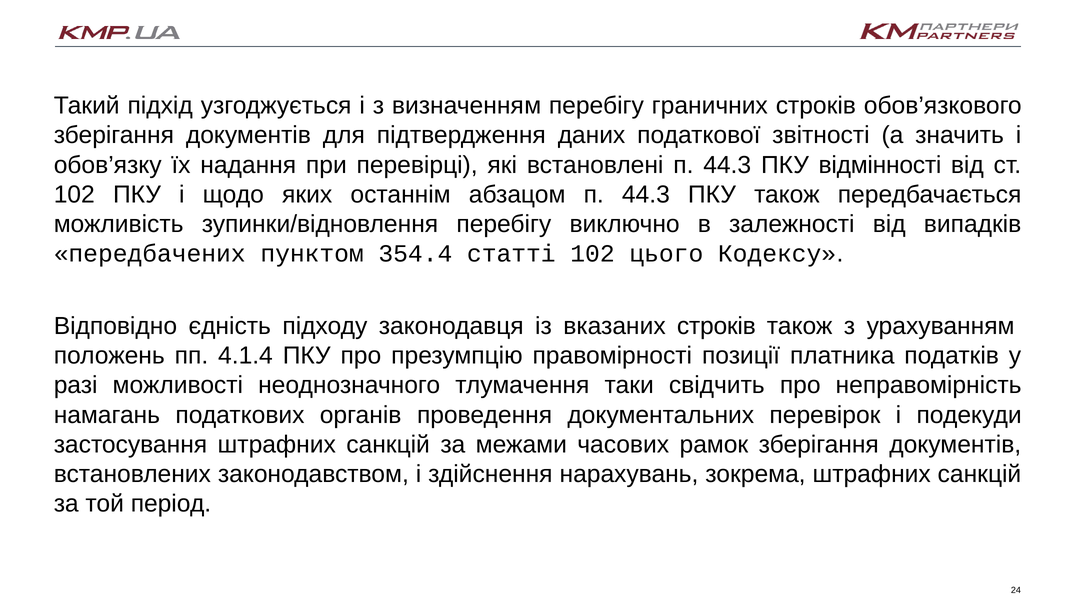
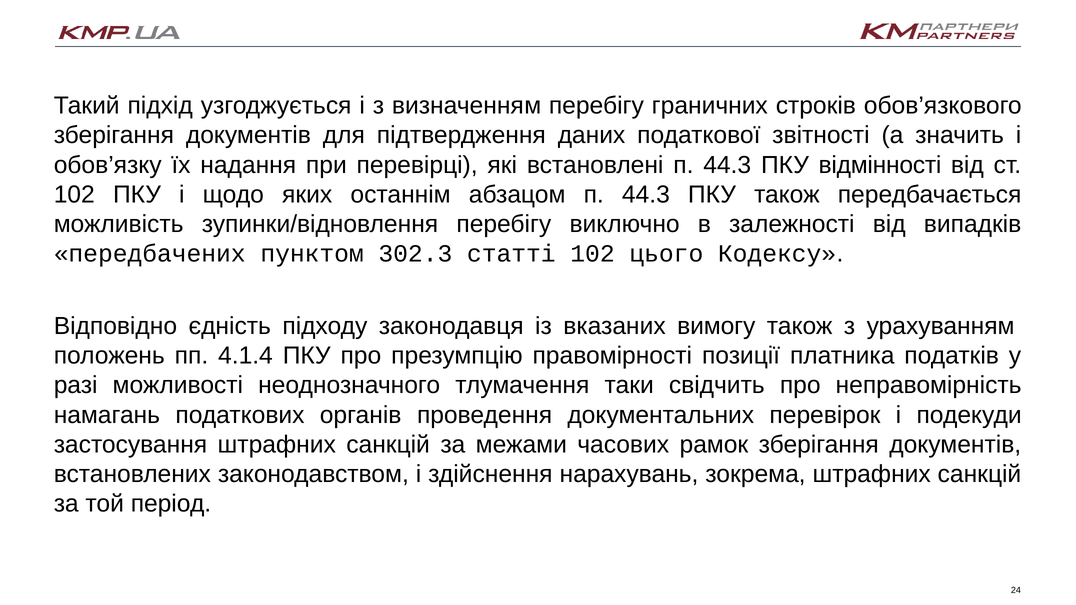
354.4: 354.4 -> 302.3
вказаних строків: строків -> вимогу
